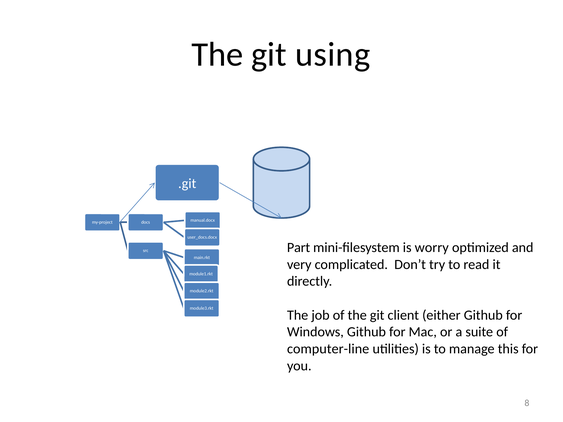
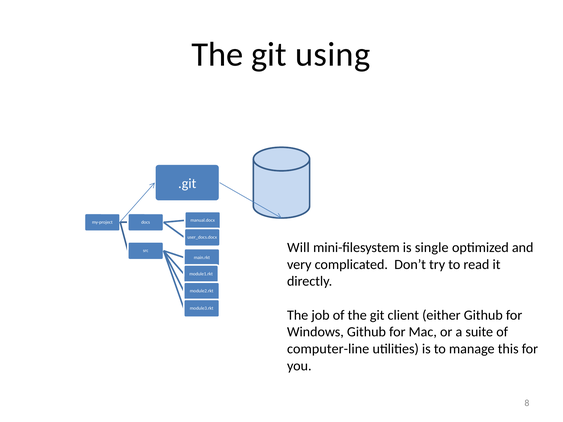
Part: Part -> Will
worry: worry -> single
